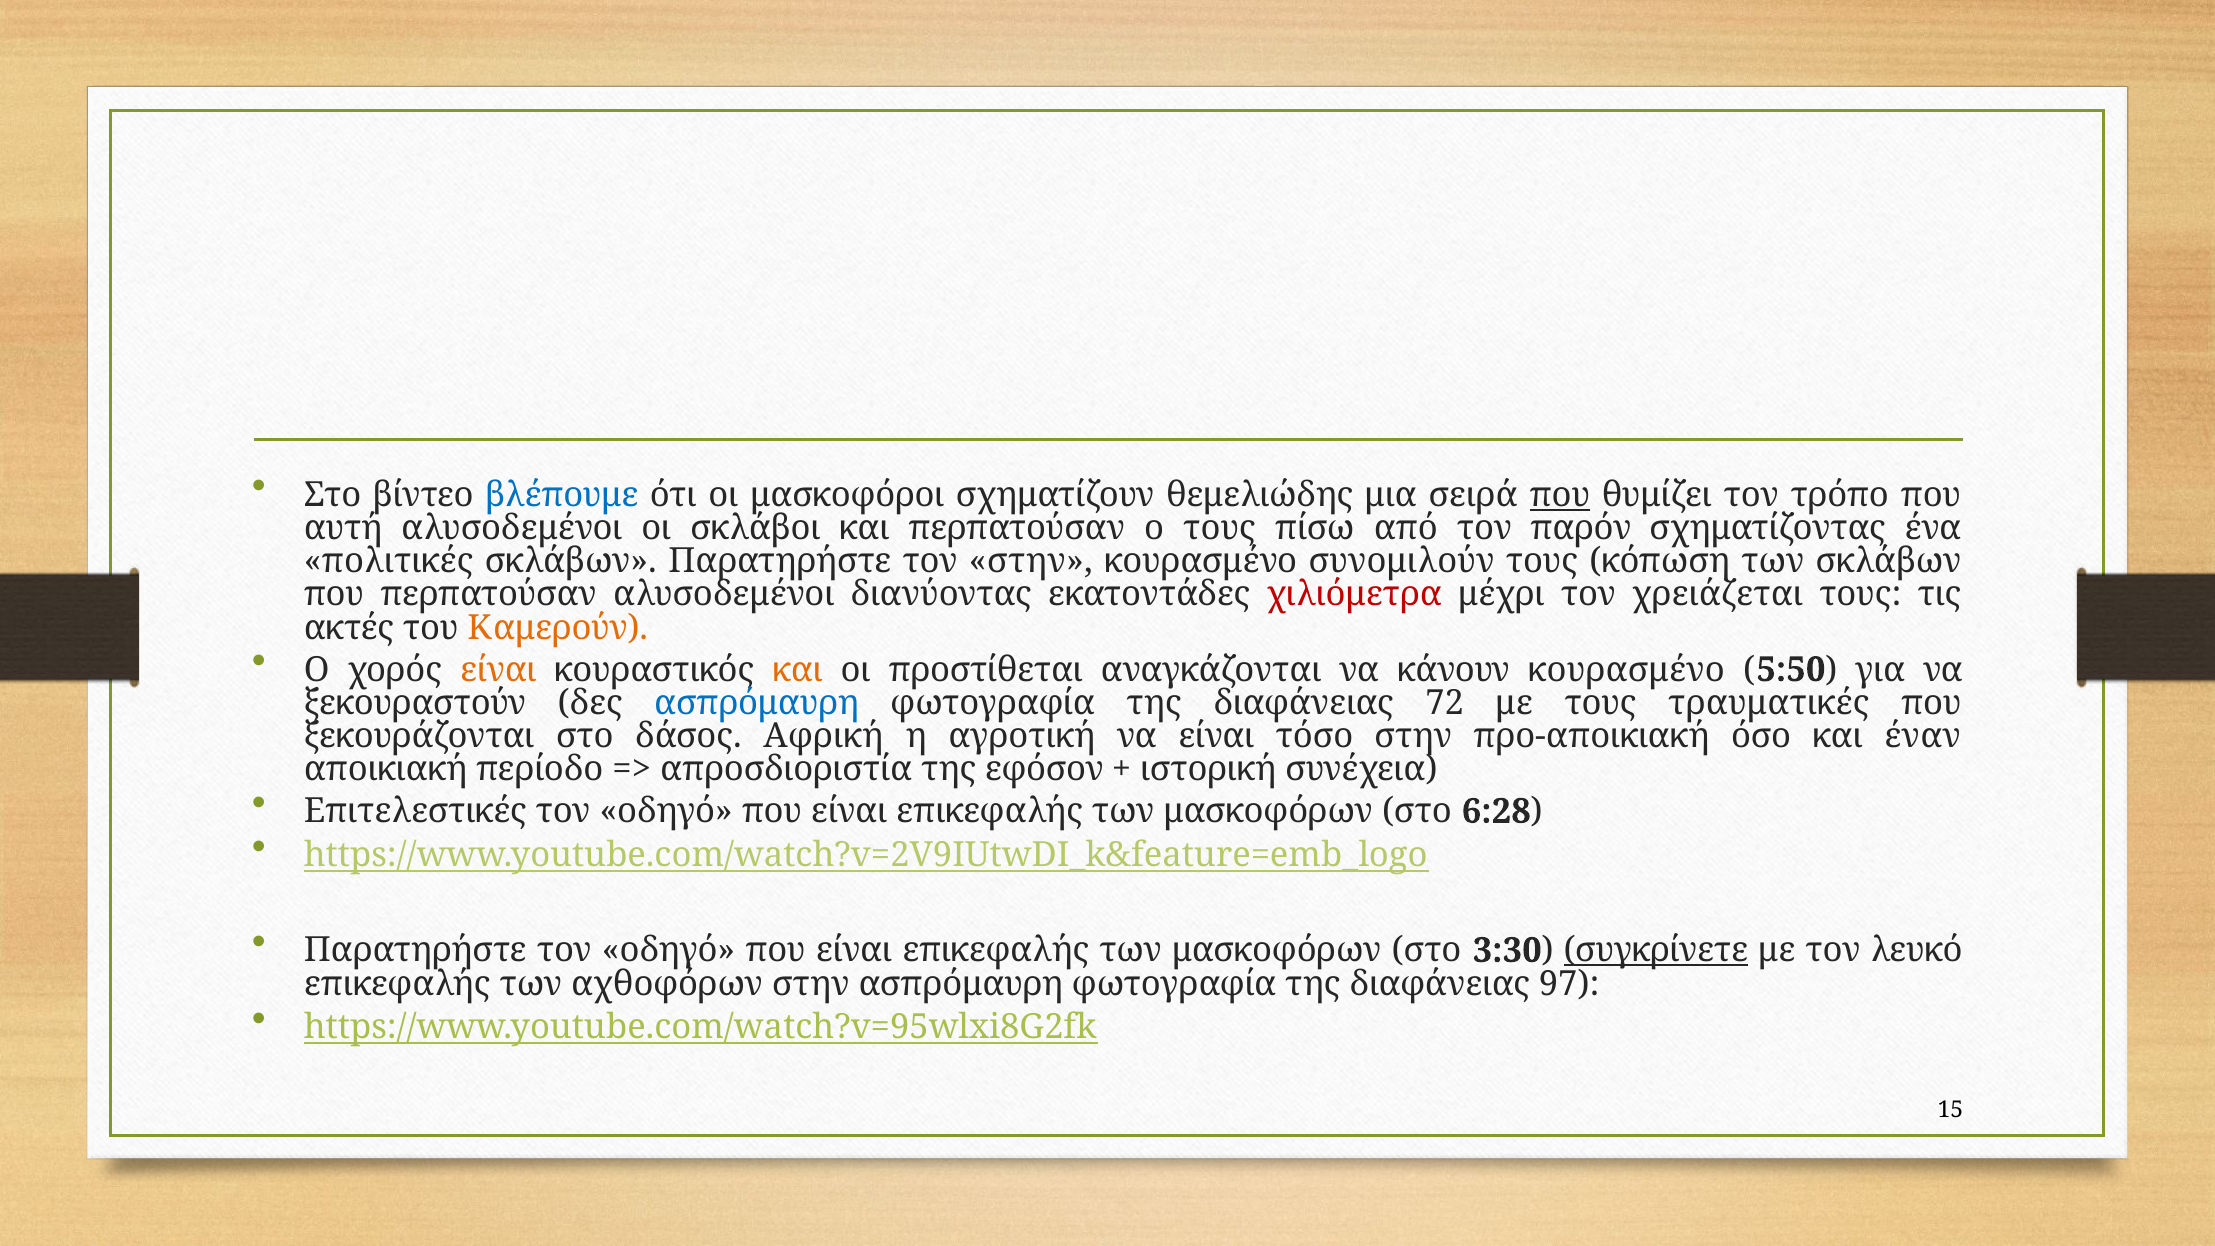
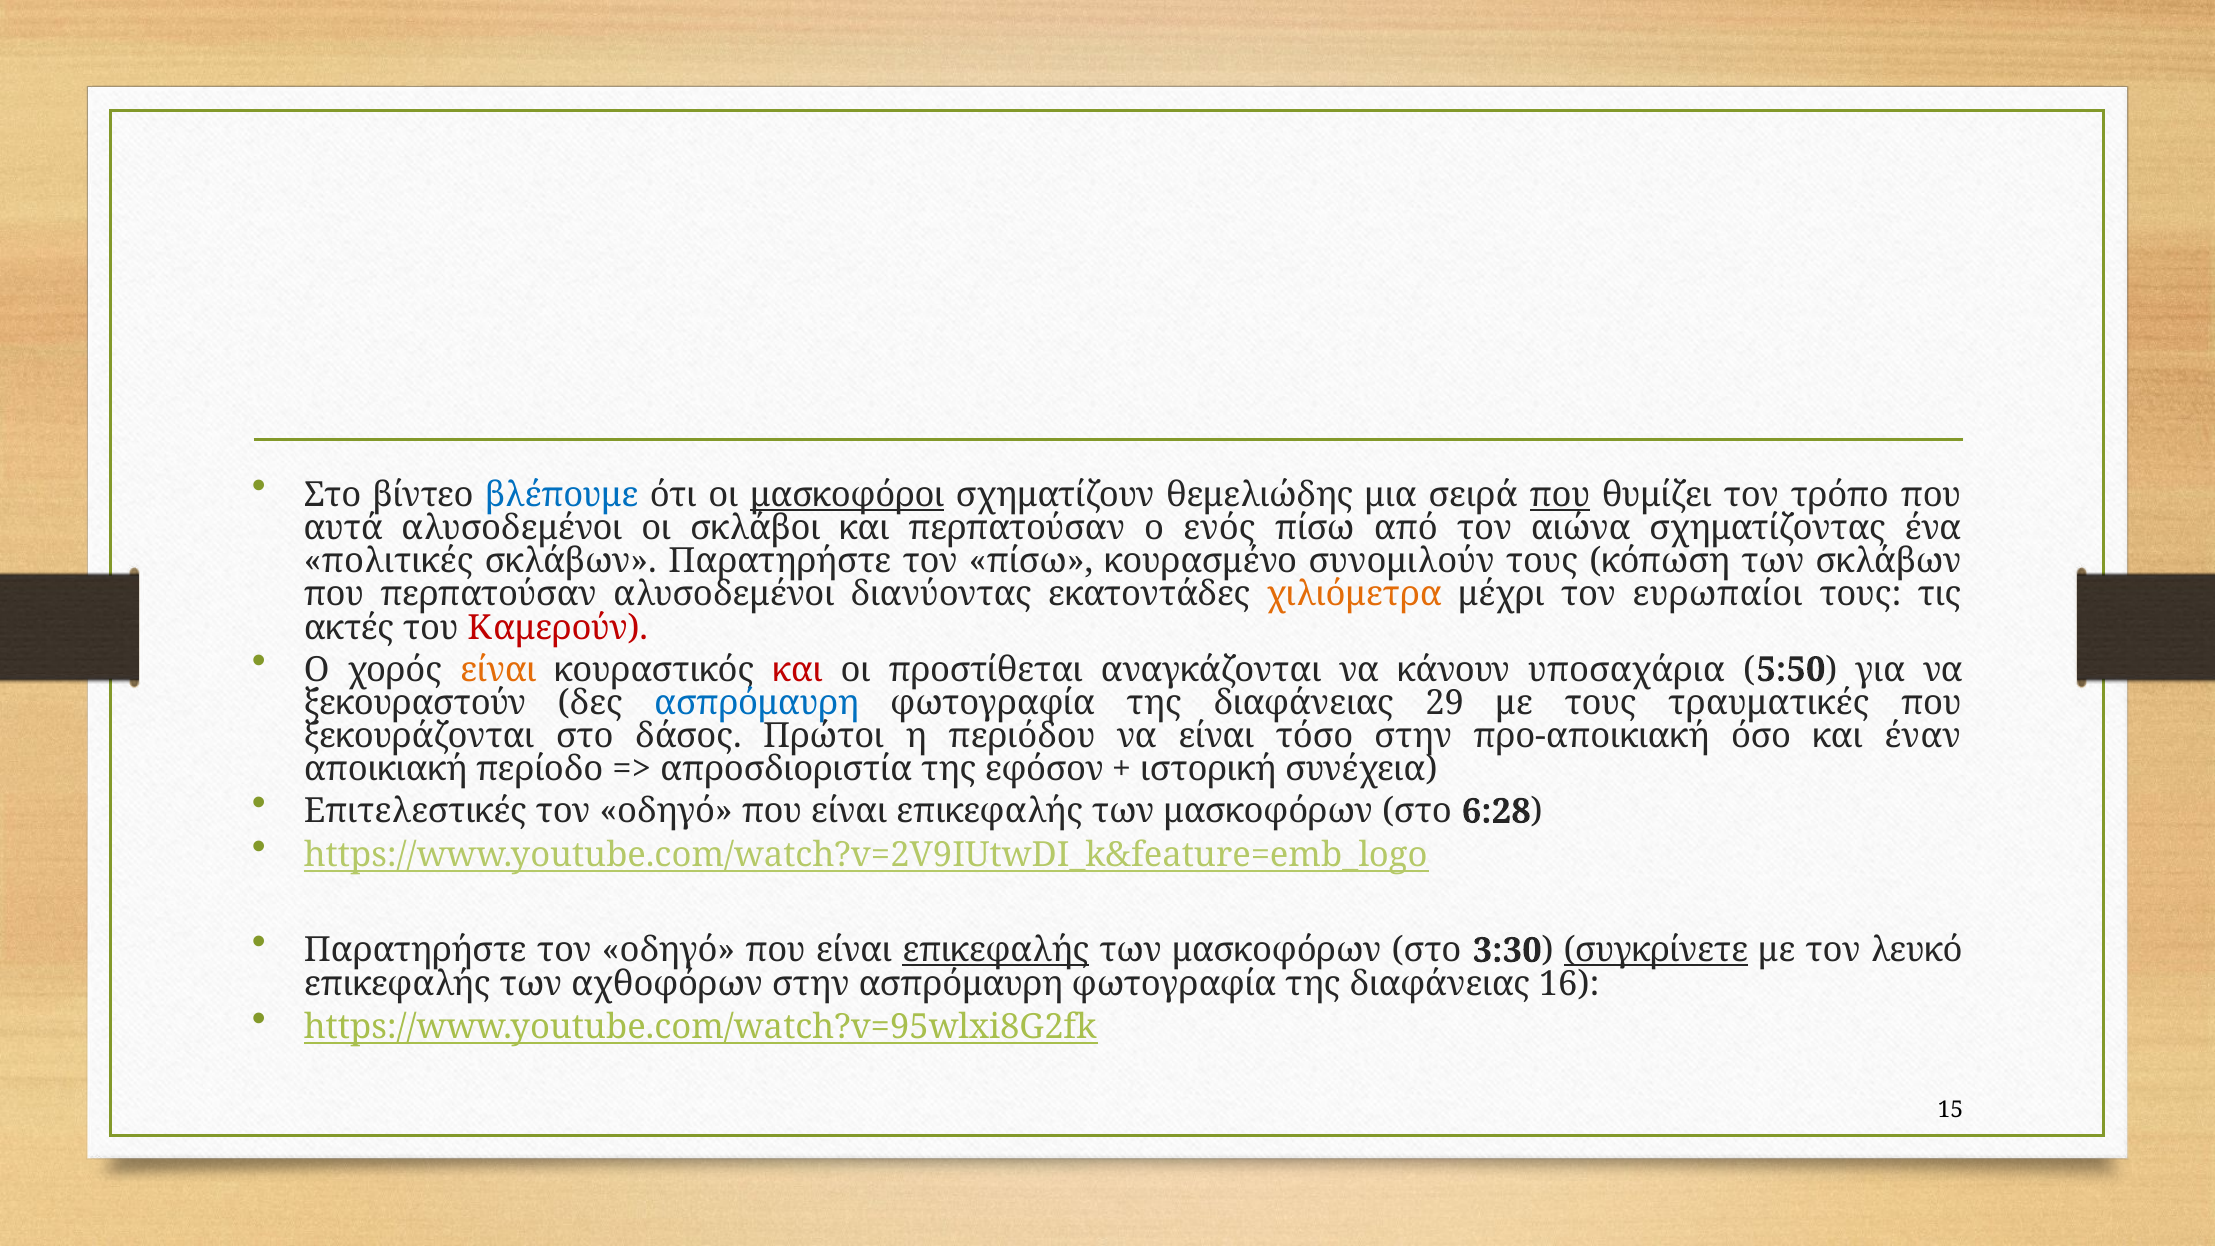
μασκοφόροι underline: none -> present
αυτή: αυτή -> αυτά
ο τους: τους -> ενός
παρόν: παρόν -> αιώνα
τον στην: στην -> πίσω
χιλιόμετρα colour: red -> orange
χρειάζεται: χρειάζεται -> ευρωπαίοι
Καμερούν colour: orange -> red
και at (798, 670) colour: orange -> red
κάνουν κουρασμένο: κουρασμένο -> υποσαχάρια
72: 72 -> 29
Αφρική: Αφρική -> Πρώτοι
αγροτική: αγροτική -> περιόδου
επικεφαλής at (996, 950) underline: none -> present
97: 97 -> 16
